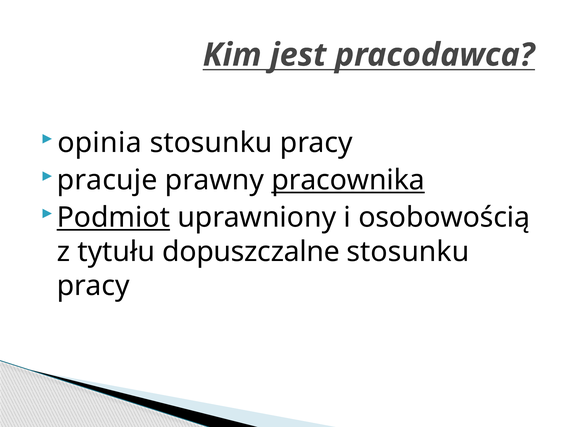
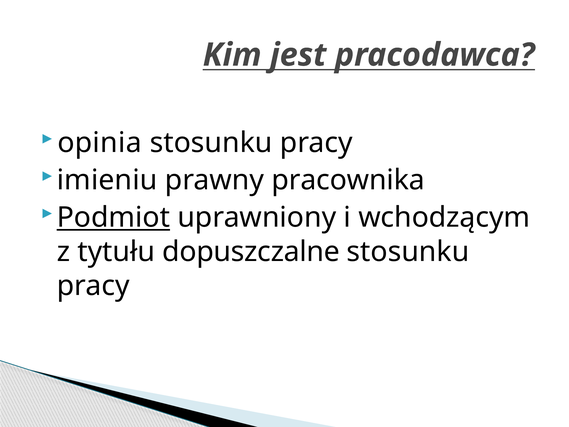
pracuje: pracuje -> imieniu
pracownika underline: present -> none
osobowością: osobowością -> wchodzącym
